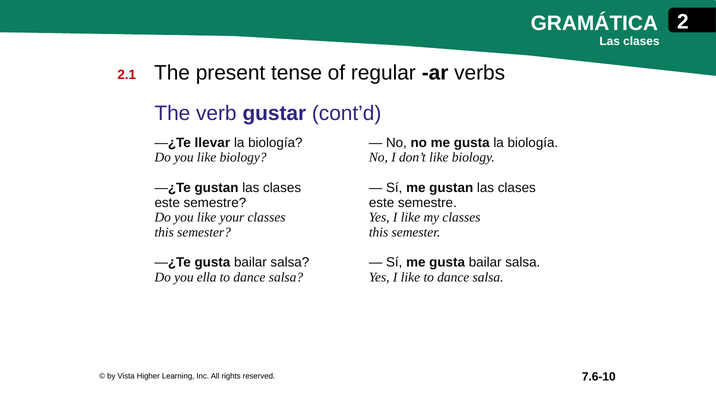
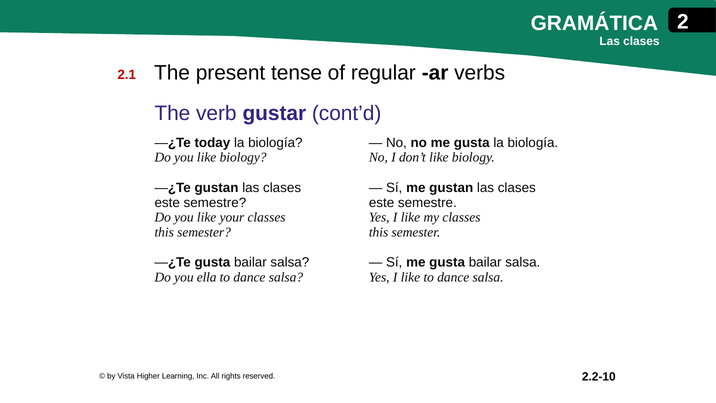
llevar: llevar -> today
7.6-10: 7.6-10 -> 2.2-10
